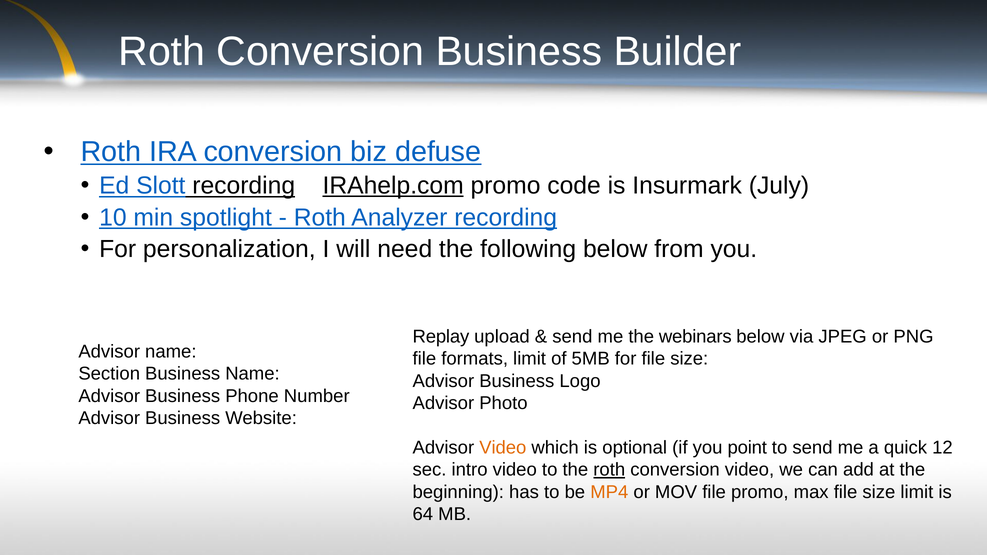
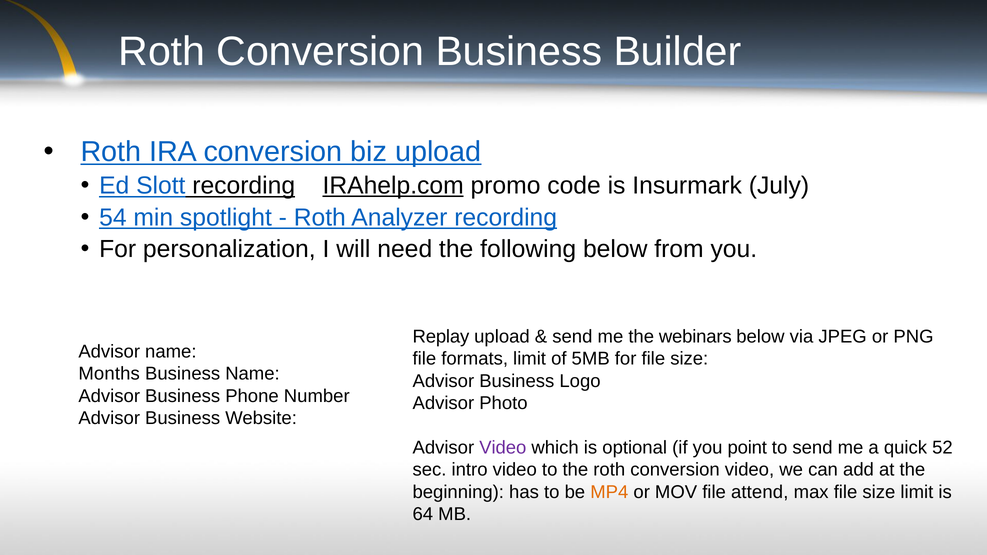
biz defuse: defuse -> upload
10: 10 -> 54
Section: Section -> Months
Video at (503, 448) colour: orange -> purple
12: 12 -> 52
roth at (609, 470) underline: present -> none
file promo: promo -> attend
